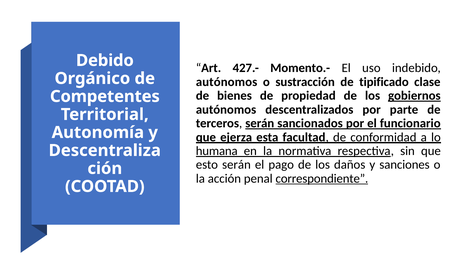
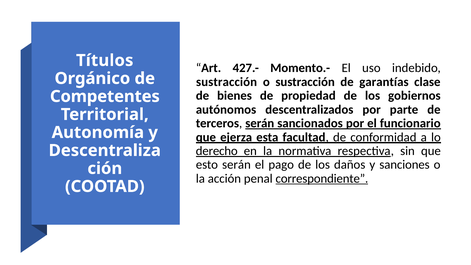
Debido: Debido -> Títulos
autónomos at (227, 82): autónomos -> sustracción
tipificado: tipificado -> garantías
gobiernos underline: present -> none
humana: humana -> derecho
